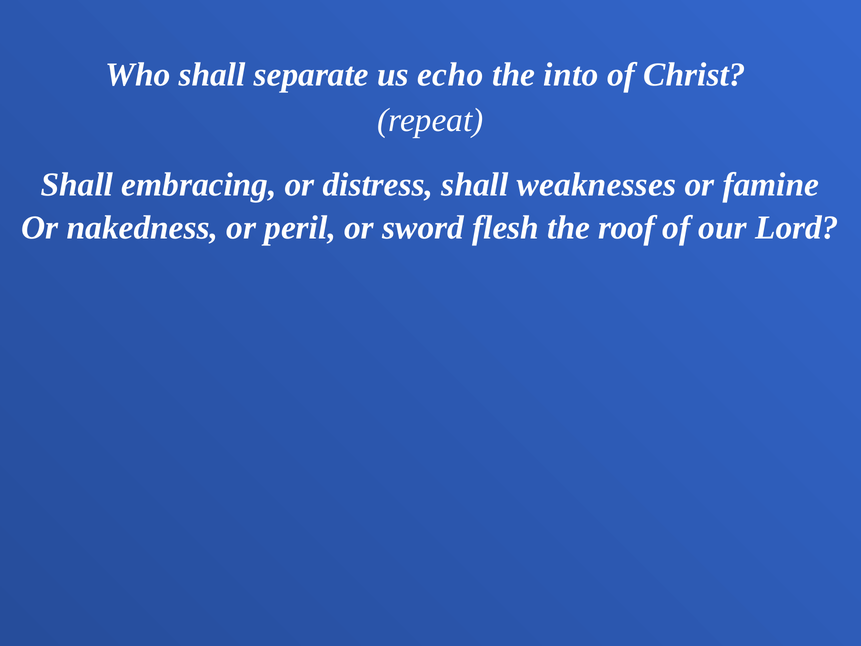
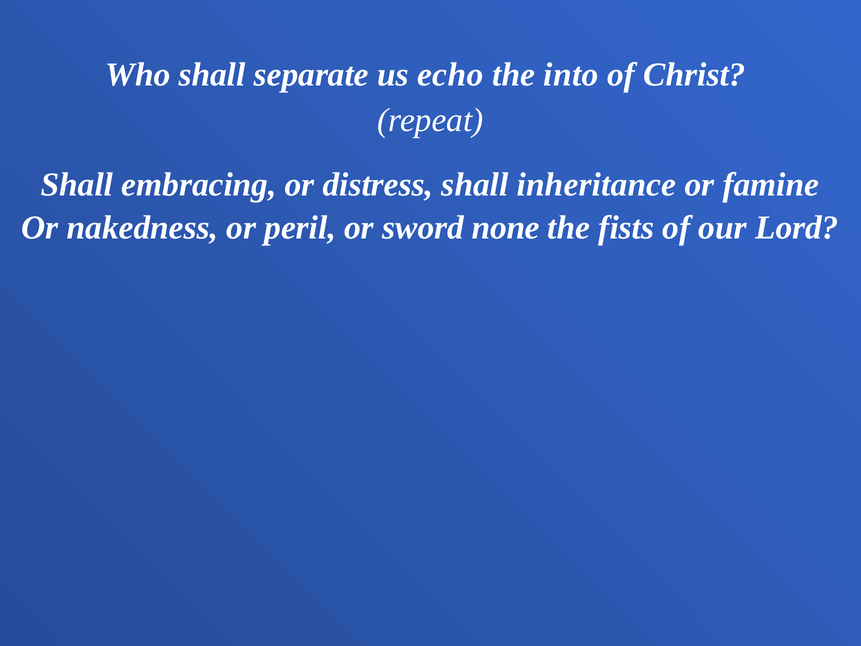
weaknesses: weaknesses -> inheritance
flesh: flesh -> none
roof: roof -> fists
